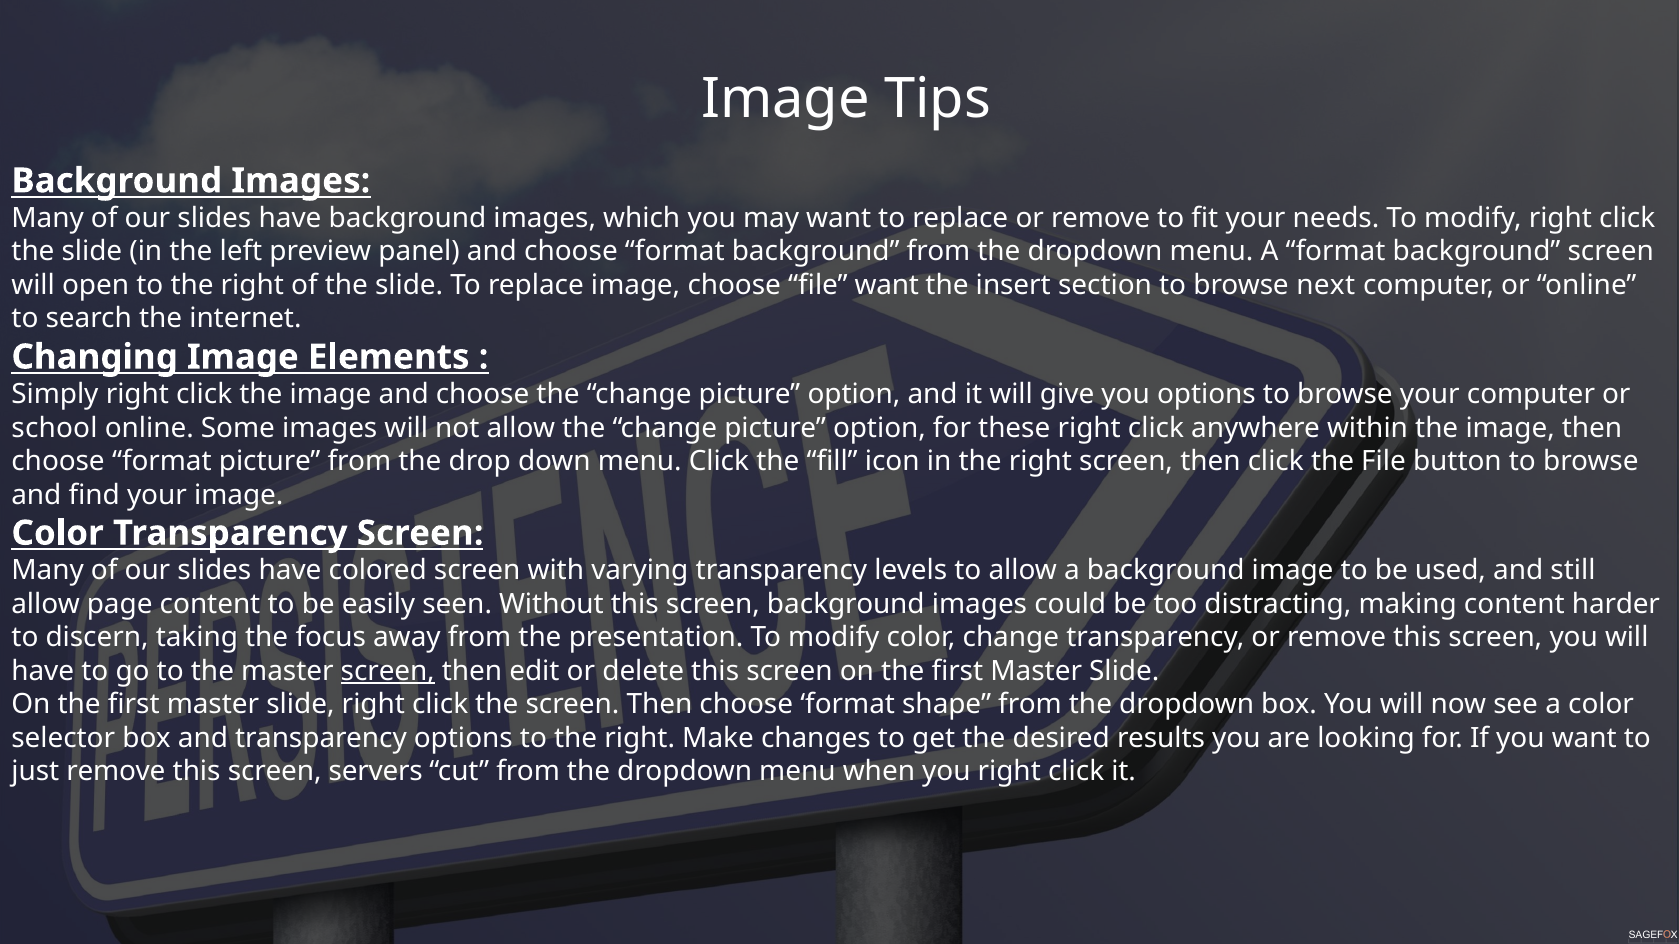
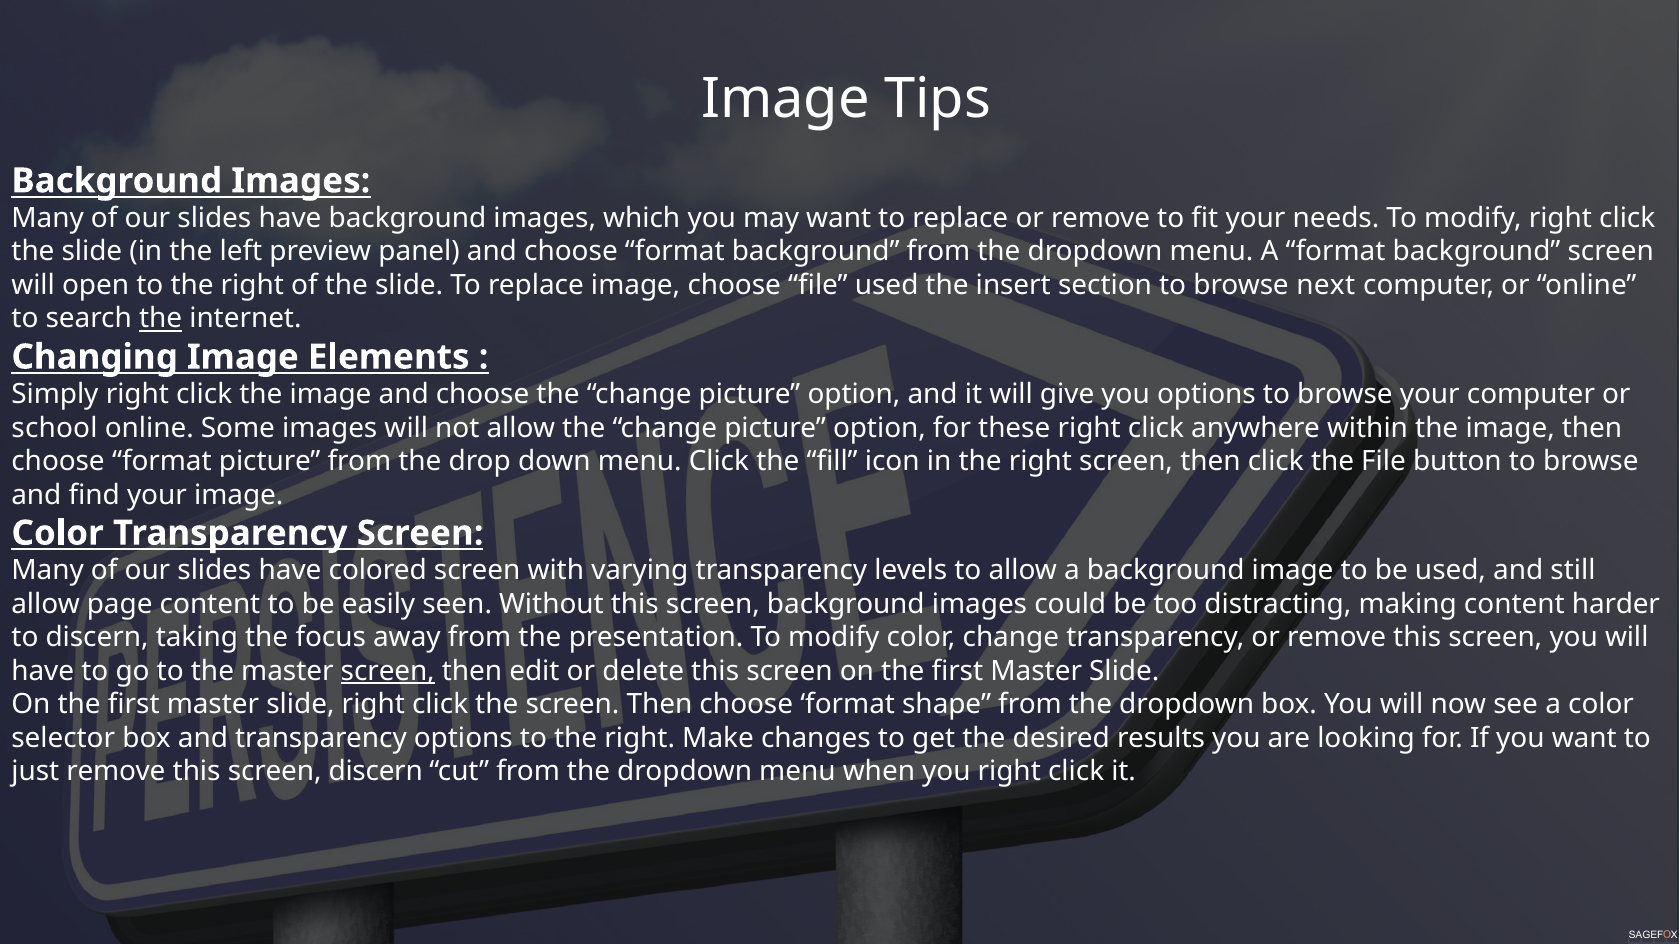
file want: want -> used
the at (161, 319) underline: none -> present
screen servers: servers -> discern
